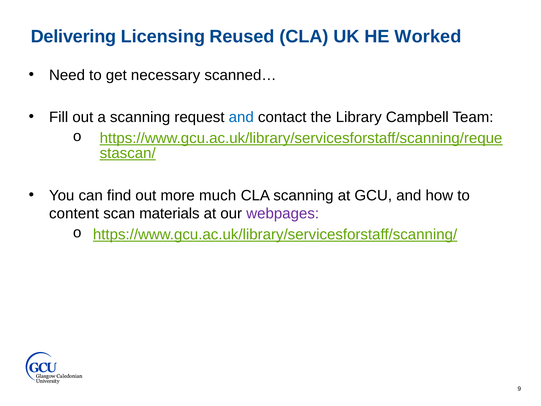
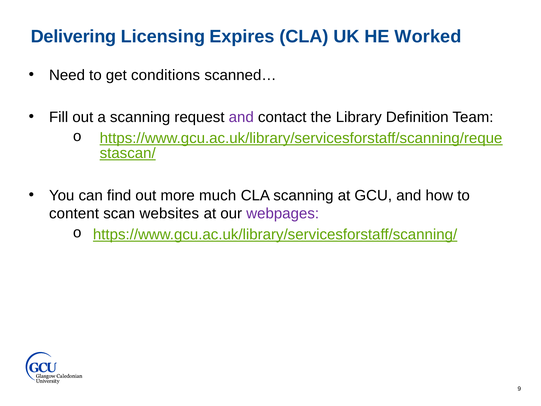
Reused: Reused -> Expires
necessary: necessary -> conditions
and at (241, 117) colour: blue -> purple
Campbell: Campbell -> Definition
materials: materials -> websites
